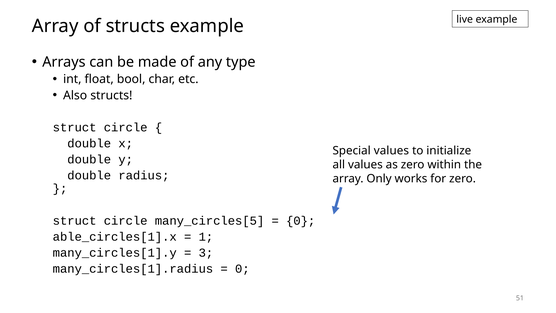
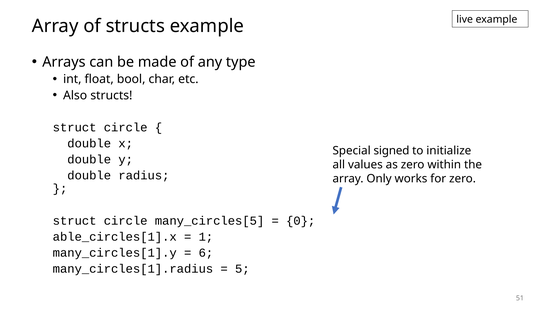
Special values: values -> signed
3: 3 -> 6
0 at (242, 269): 0 -> 5
